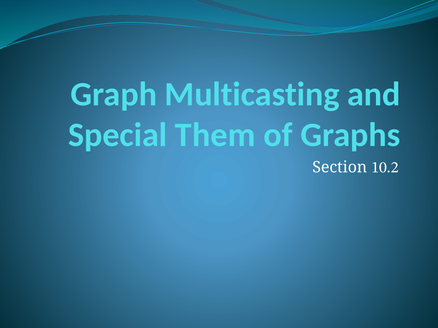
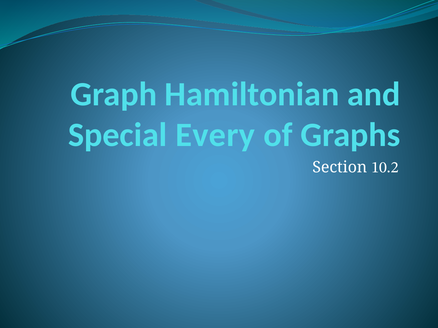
Multicasting: Multicasting -> Hamiltonian
Them: Them -> Every
